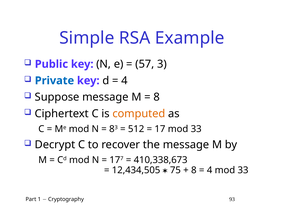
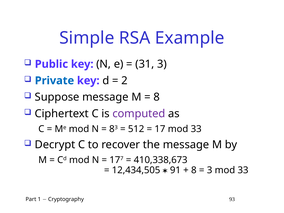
57: 57 -> 31
4 at (124, 81): 4 -> 2
computed colour: orange -> purple
75: 75 -> 91
4 at (210, 170): 4 -> 3
